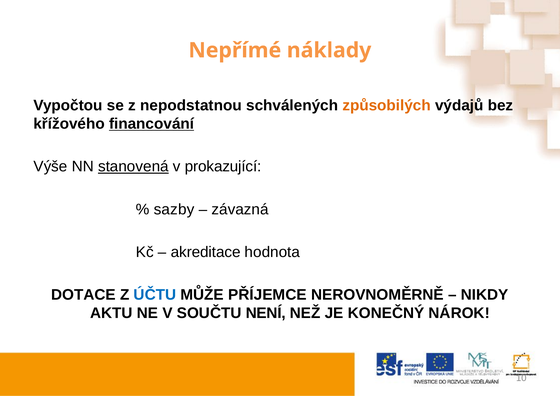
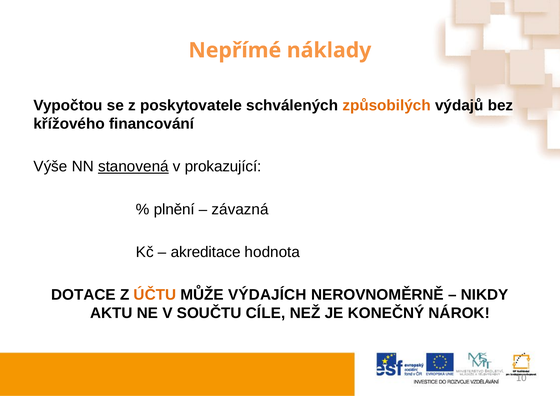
nepodstatnou: nepodstatnou -> poskytovatele
financování underline: present -> none
sazby: sazby -> plnění
ÚČTU colour: blue -> orange
PŘÍJEMCE: PŘÍJEMCE -> VÝDAJÍCH
NENÍ: NENÍ -> CÍLE
